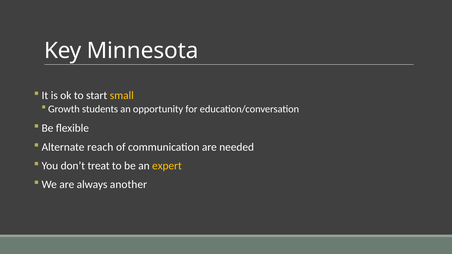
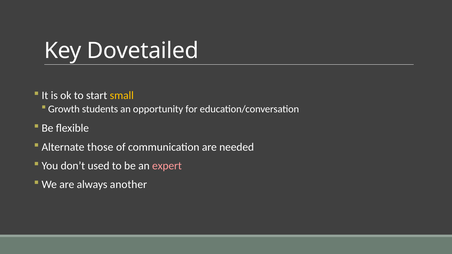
Minnesota: Minnesota -> Dovetailed
reach: reach -> those
treat: treat -> used
expert colour: yellow -> pink
